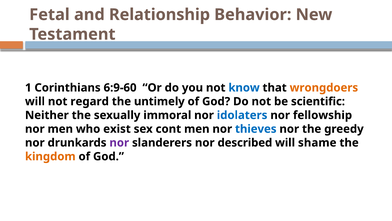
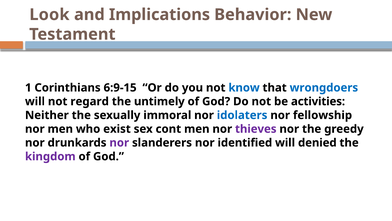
Fetal: Fetal -> Look
Relationship: Relationship -> Implications
6:9-60: 6:9-60 -> 6:9-15
wrongdoers colour: orange -> blue
scientific: scientific -> activities
thieves colour: blue -> purple
described: described -> identified
shame: shame -> denied
kingdom colour: orange -> purple
